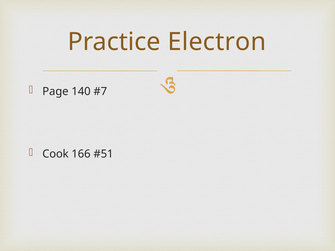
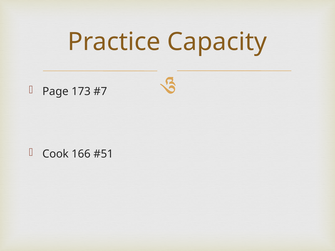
Electron: Electron -> Capacity
140: 140 -> 173
